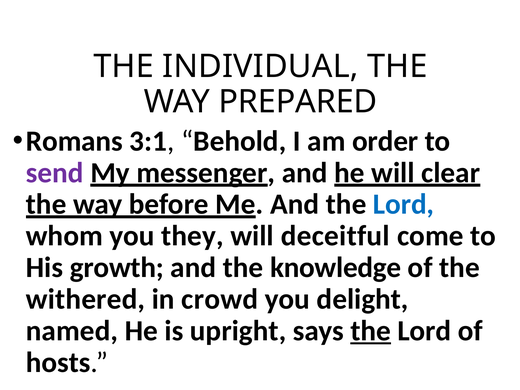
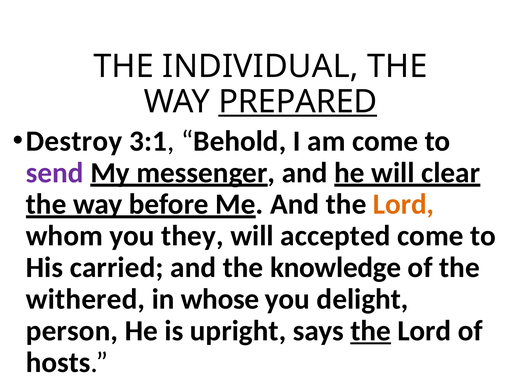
PREPARED underline: none -> present
Romans: Romans -> Destroy
am order: order -> come
Lord at (404, 204) colour: blue -> orange
deceitful: deceitful -> accepted
growth: growth -> carried
crowd: crowd -> whose
named: named -> person
